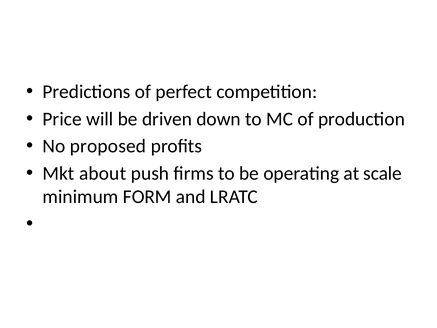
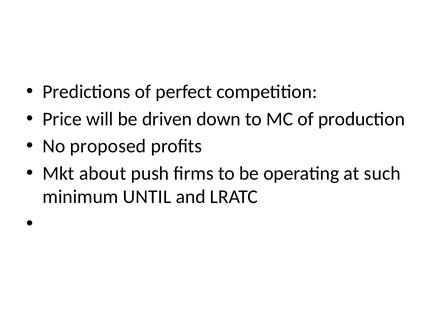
scale: scale -> such
FORM: FORM -> UNTIL
